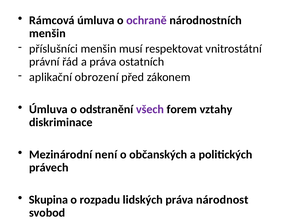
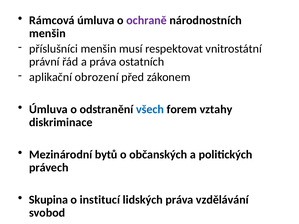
všech colour: purple -> blue
není: není -> bytů
rozpadu: rozpadu -> institucí
národnost: národnost -> vzdělávání
